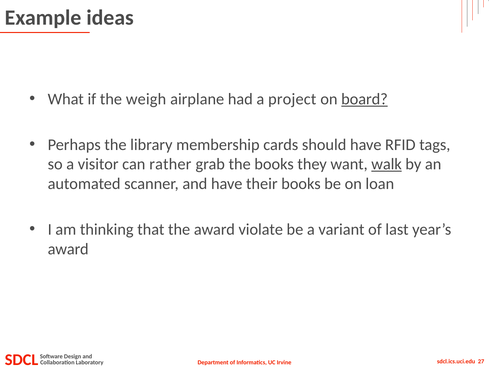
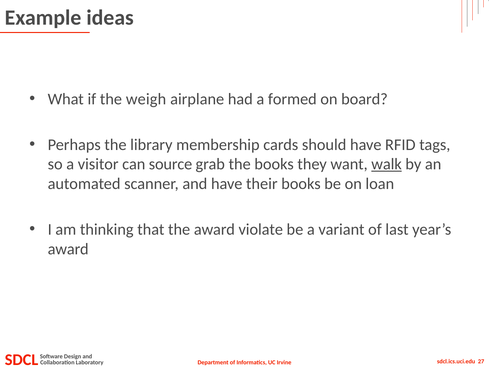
project: project -> formed
board underline: present -> none
rather: rather -> source
